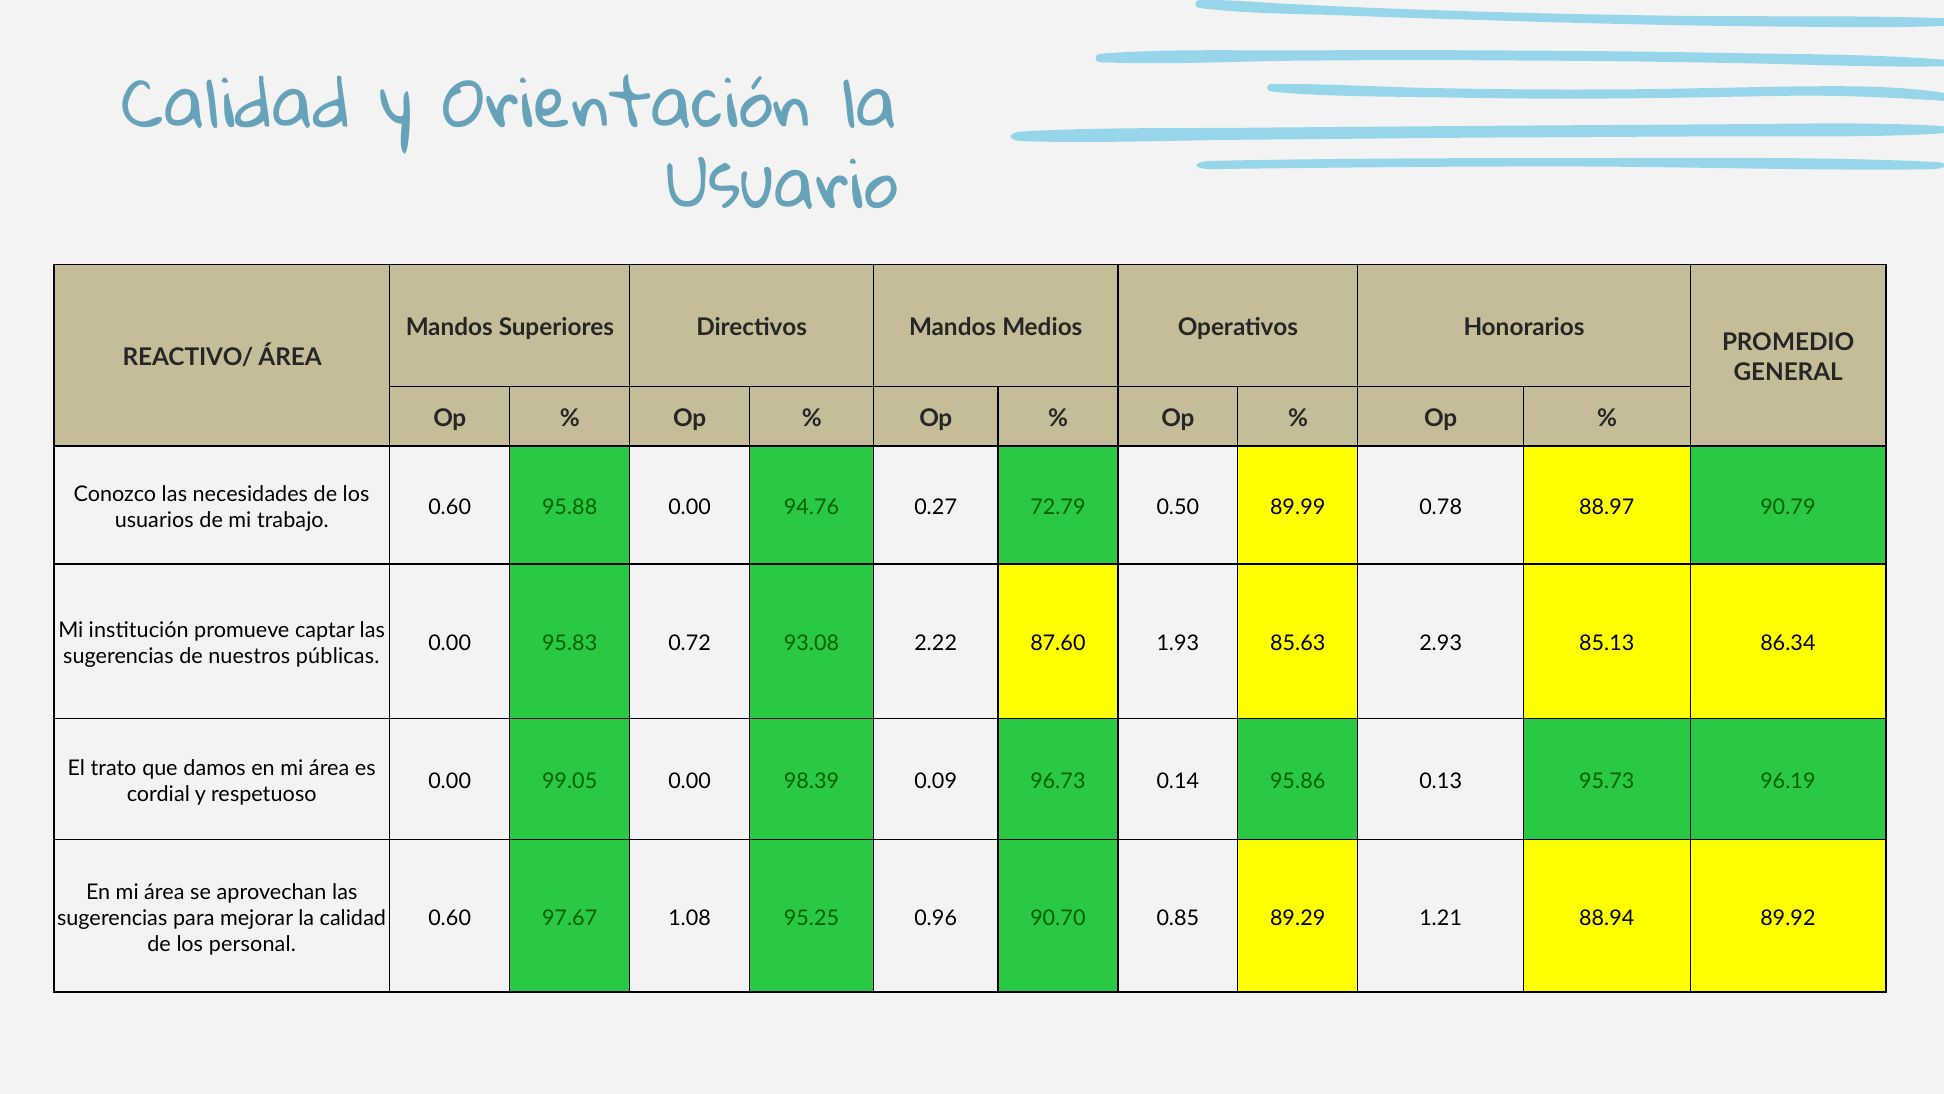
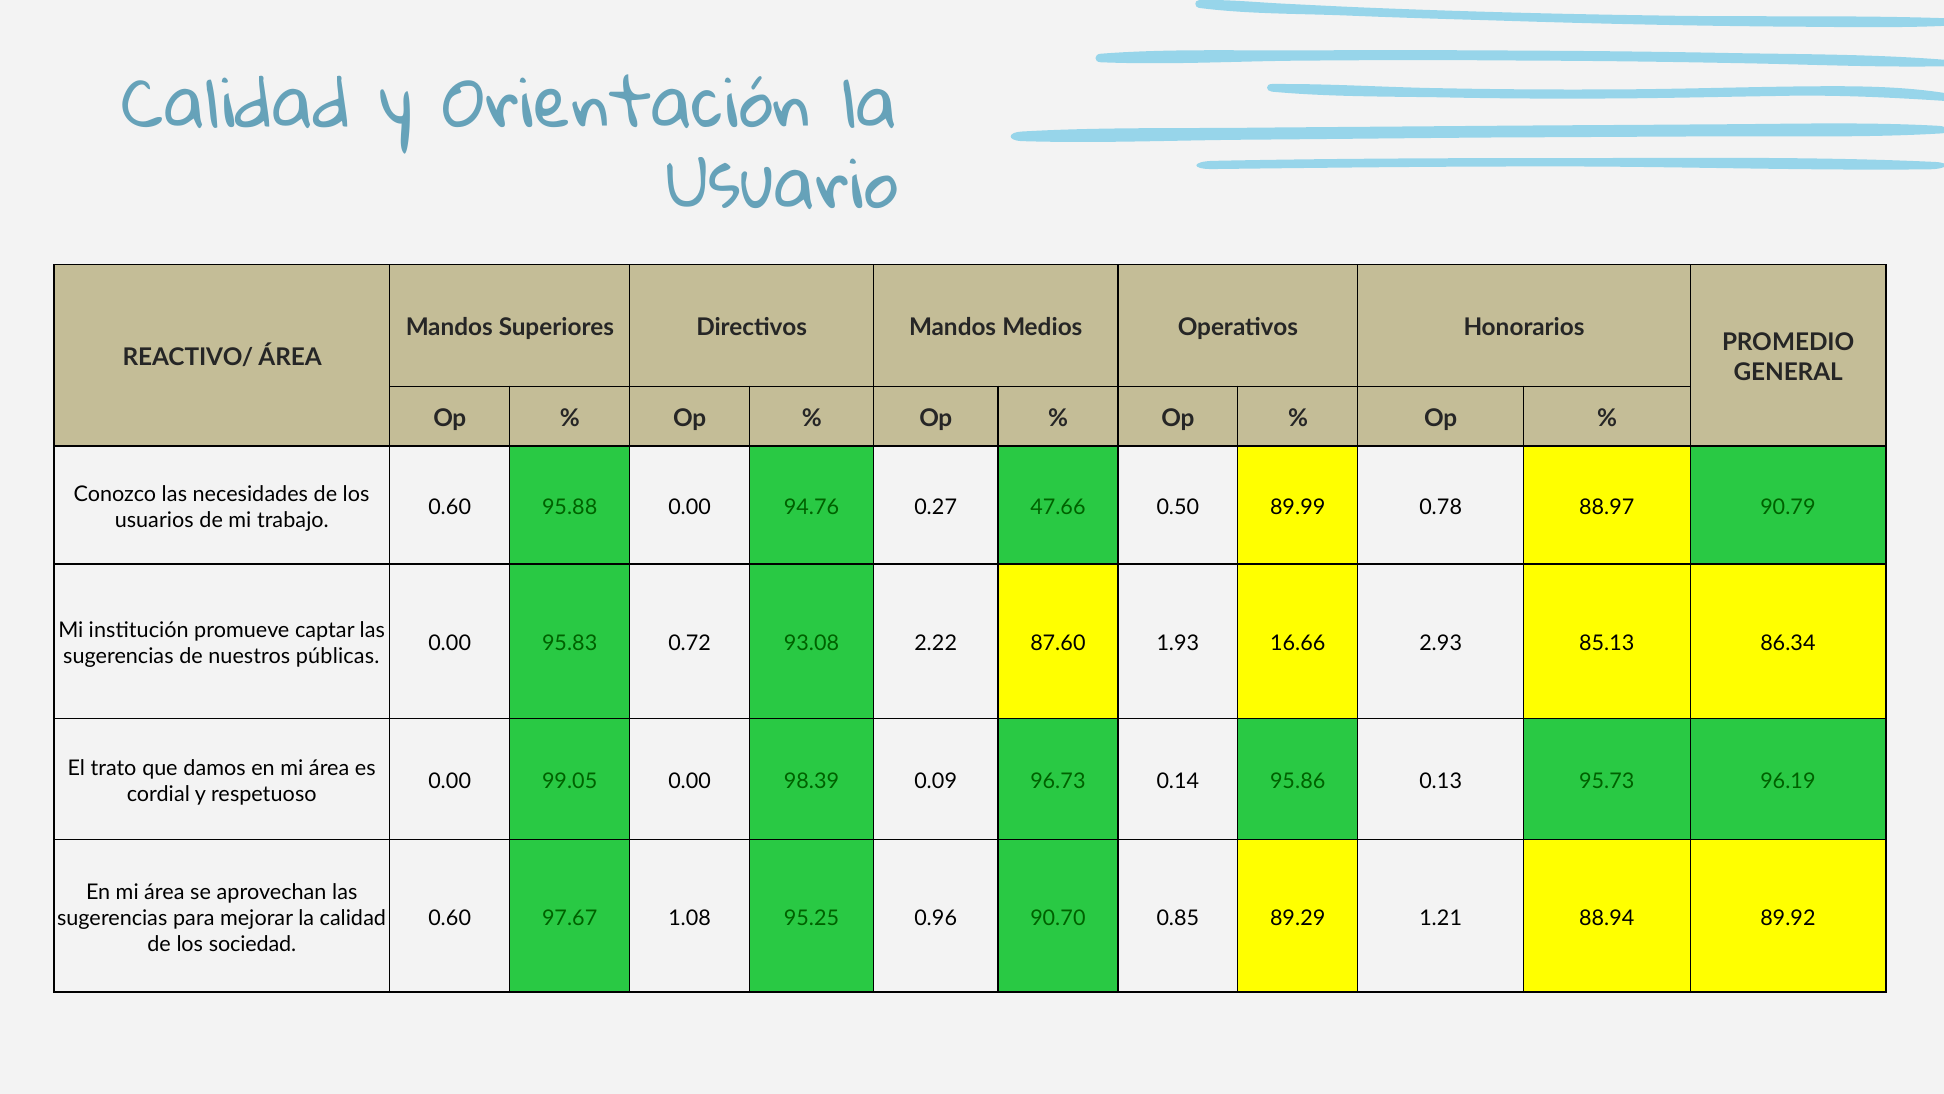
72.79: 72.79 -> 47.66
85.63: 85.63 -> 16.66
personal: personal -> sociedad
